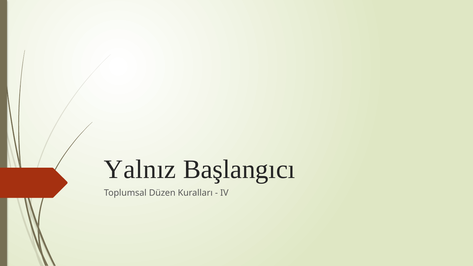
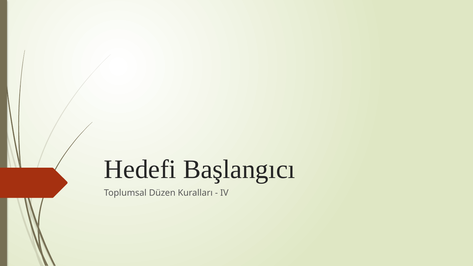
Yalnız: Yalnız -> Hedefi
